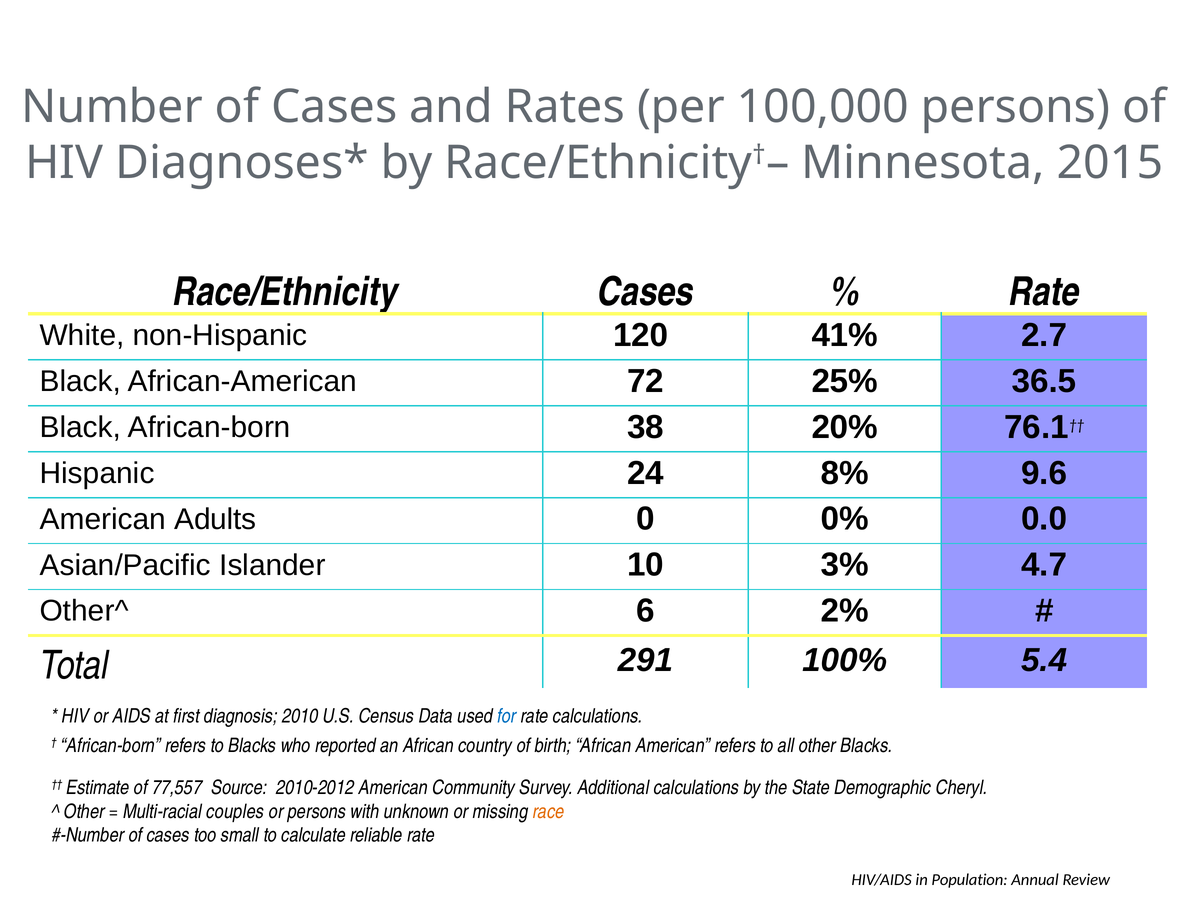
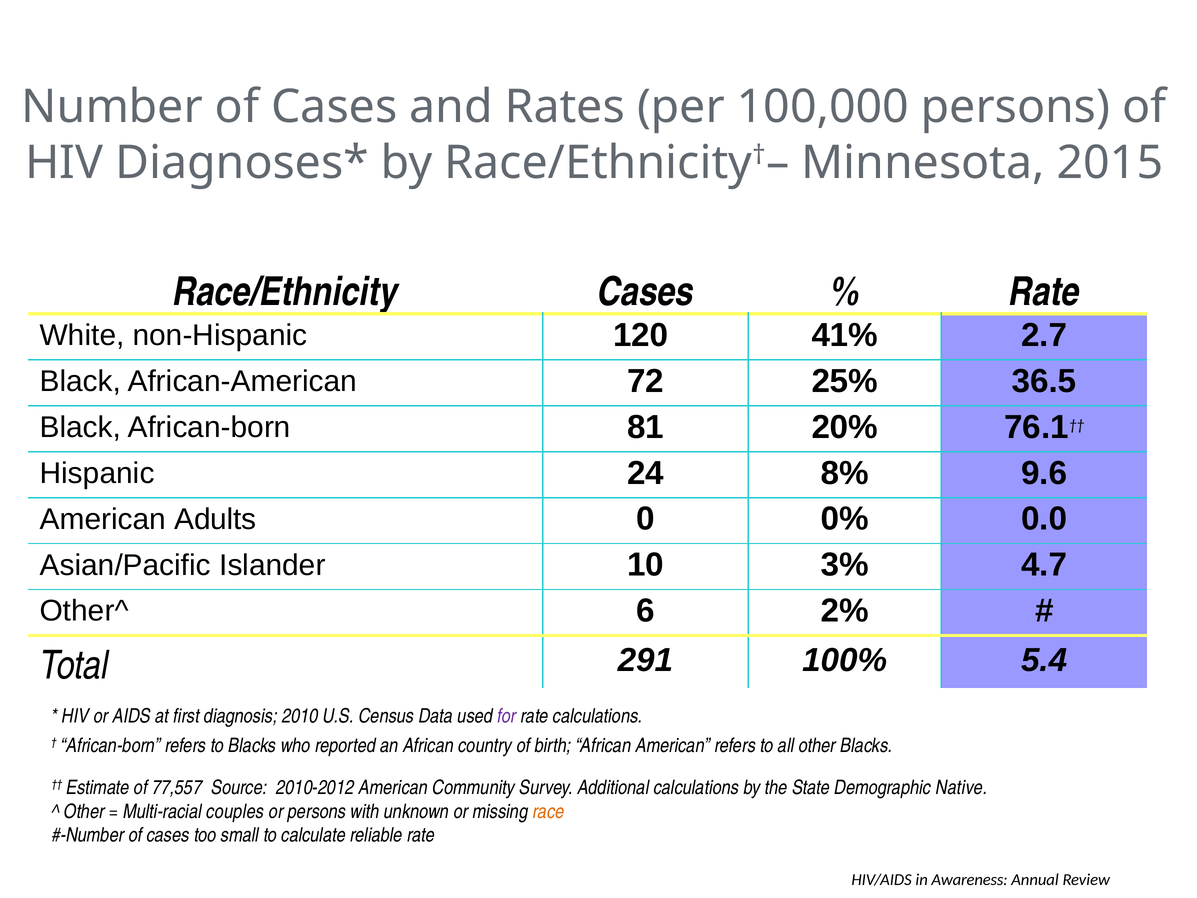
38: 38 -> 81
for colour: blue -> purple
Cheryl: Cheryl -> Native
Population: Population -> Awareness
